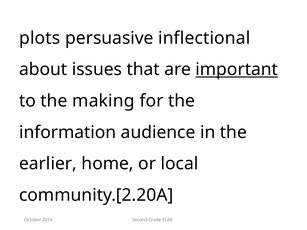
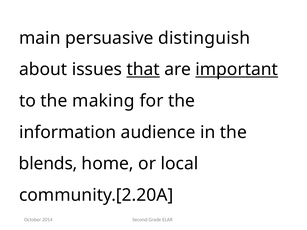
plots: plots -> main
inflectional: inflectional -> distinguish
that underline: none -> present
earlier: earlier -> blends
